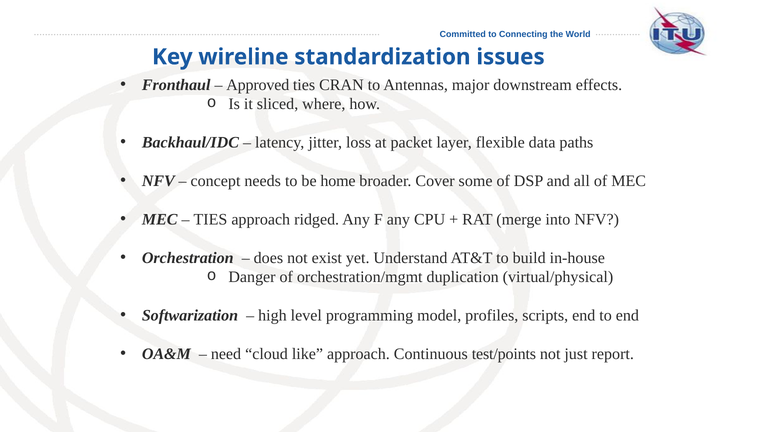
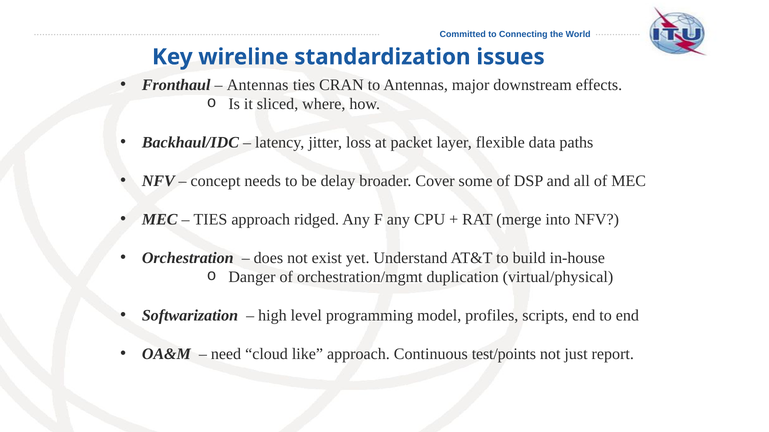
Approved at (258, 85): Approved -> Antennas
home: home -> delay
